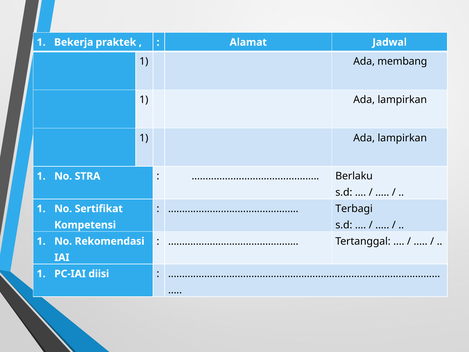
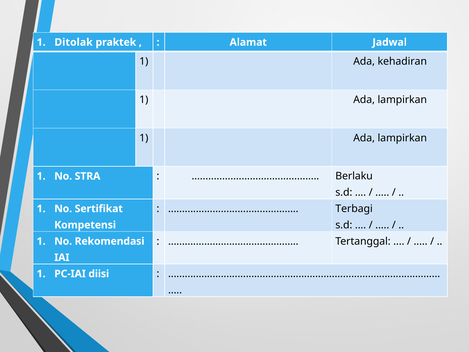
Bekerja: Bekerja -> Ditolak
membang: membang -> kehadiran
